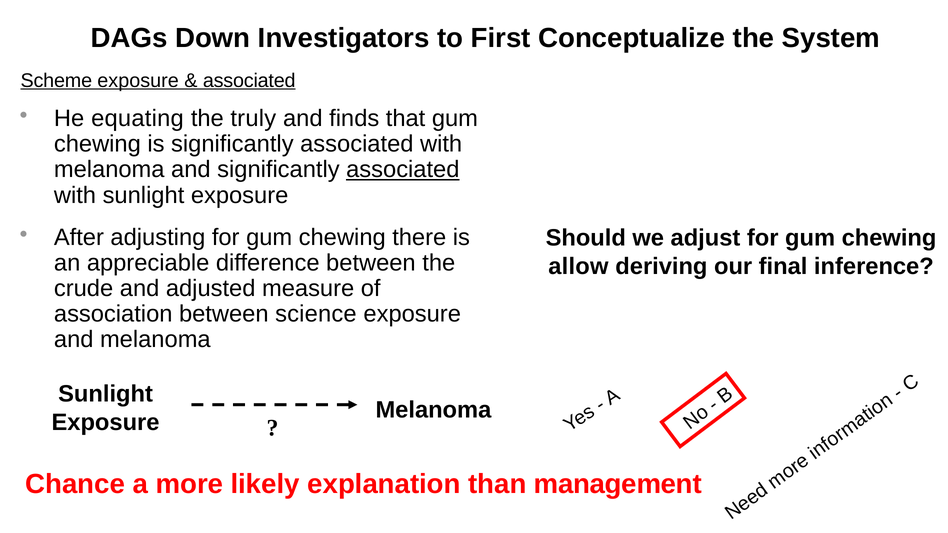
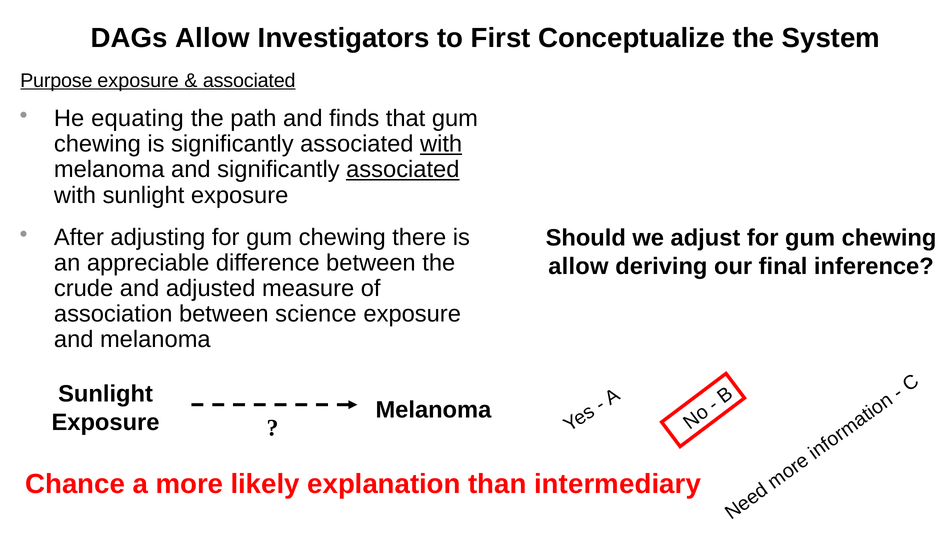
DAGs Down: Down -> Allow
Scheme: Scheme -> Purpose
truly: truly -> path
with at (441, 144) underline: none -> present
management: management -> intermediary
